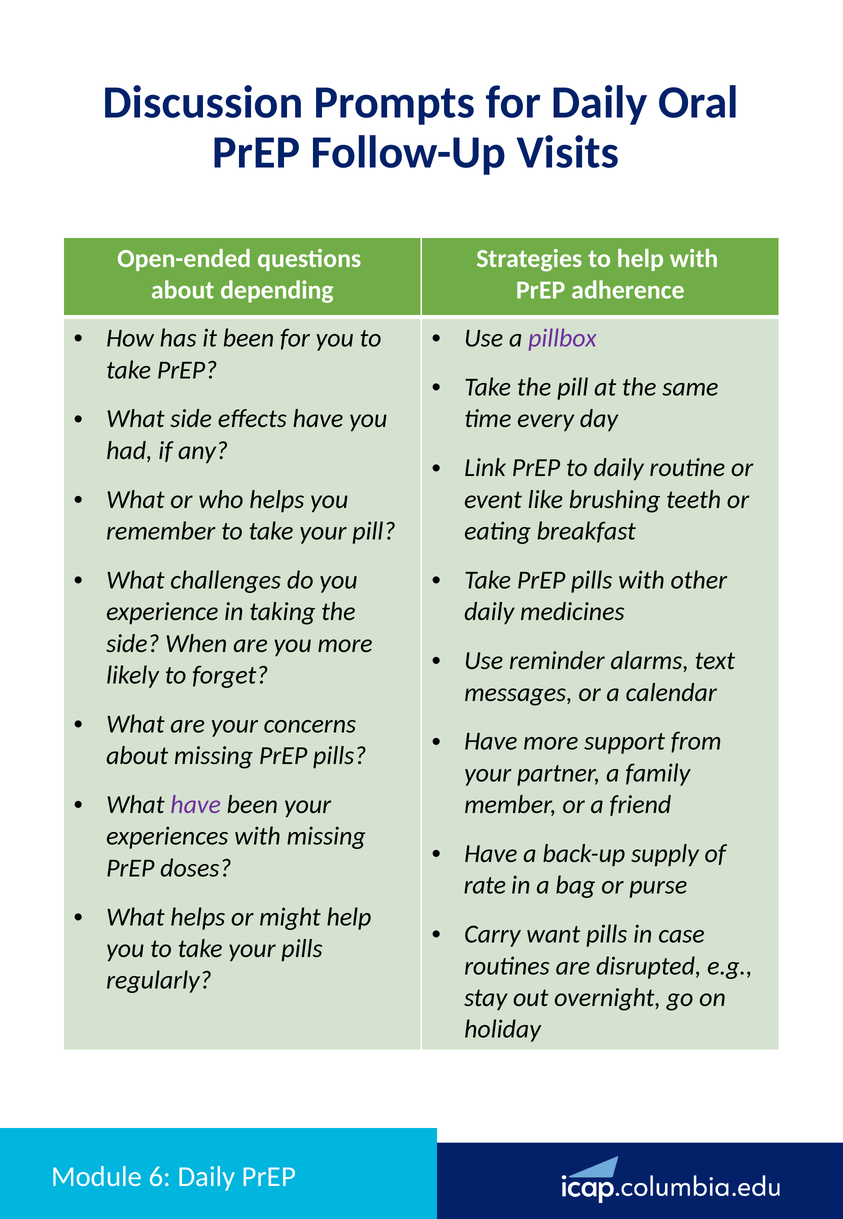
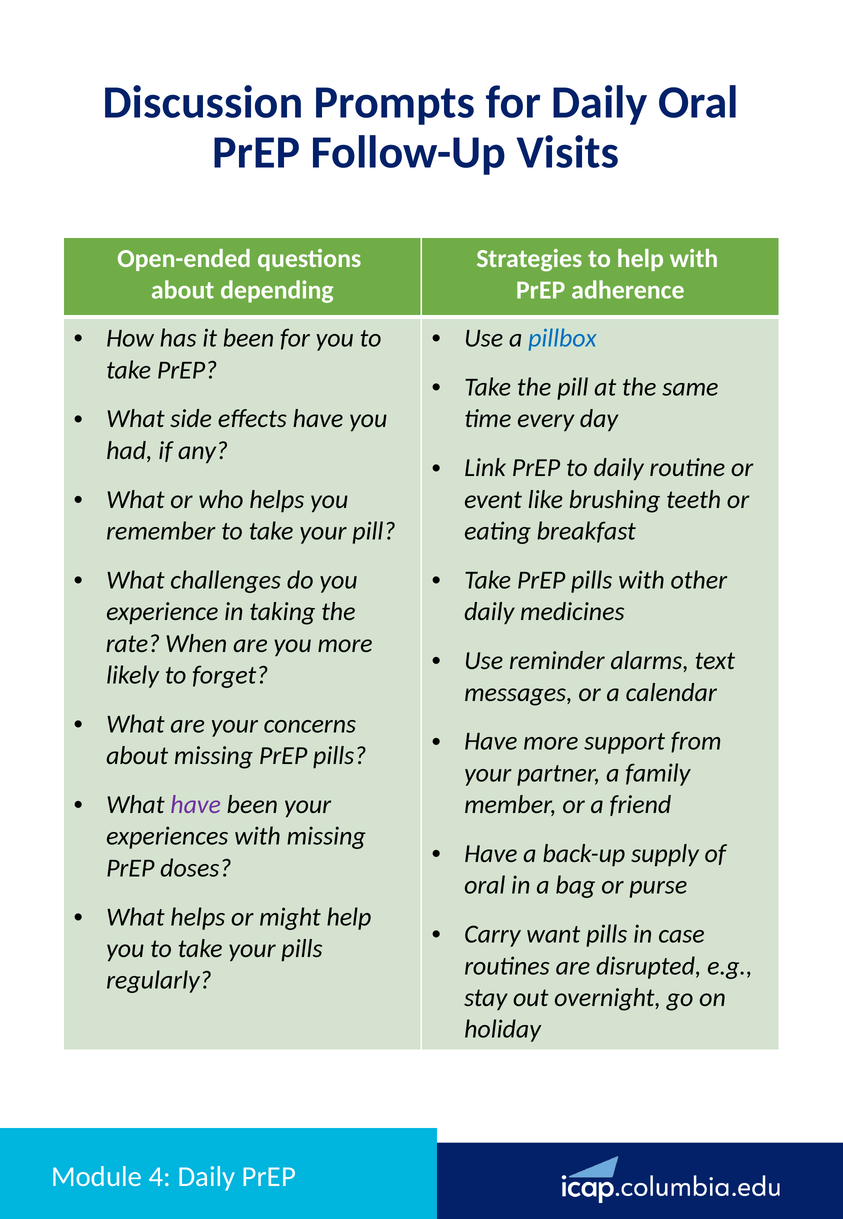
pillbox colour: purple -> blue
side at (133, 644): side -> rate
rate at (485, 885): rate -> oral
6: 6 -> 4
